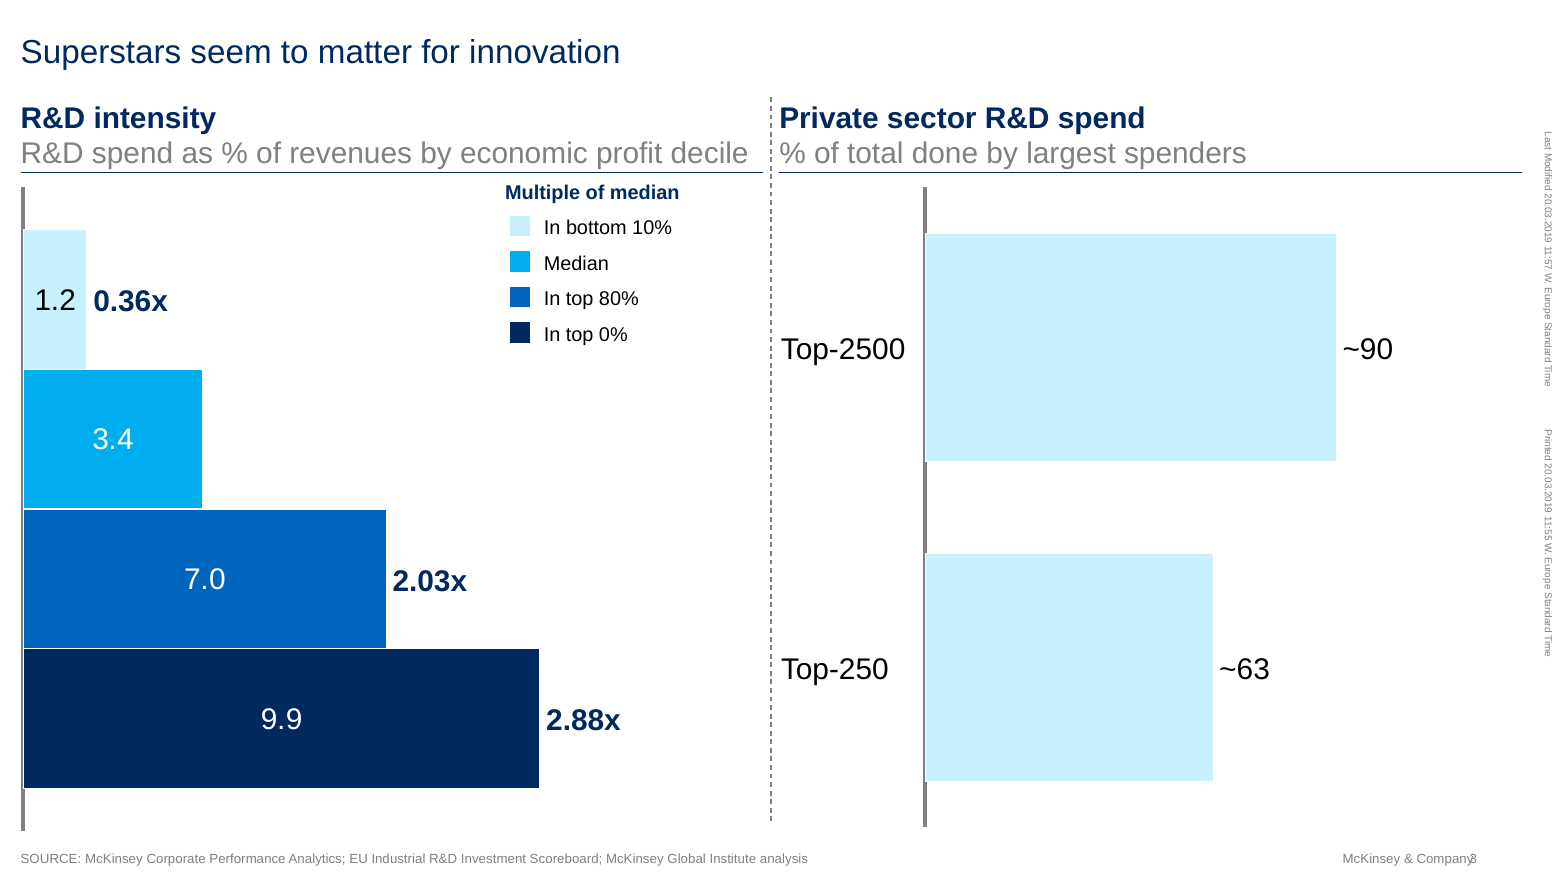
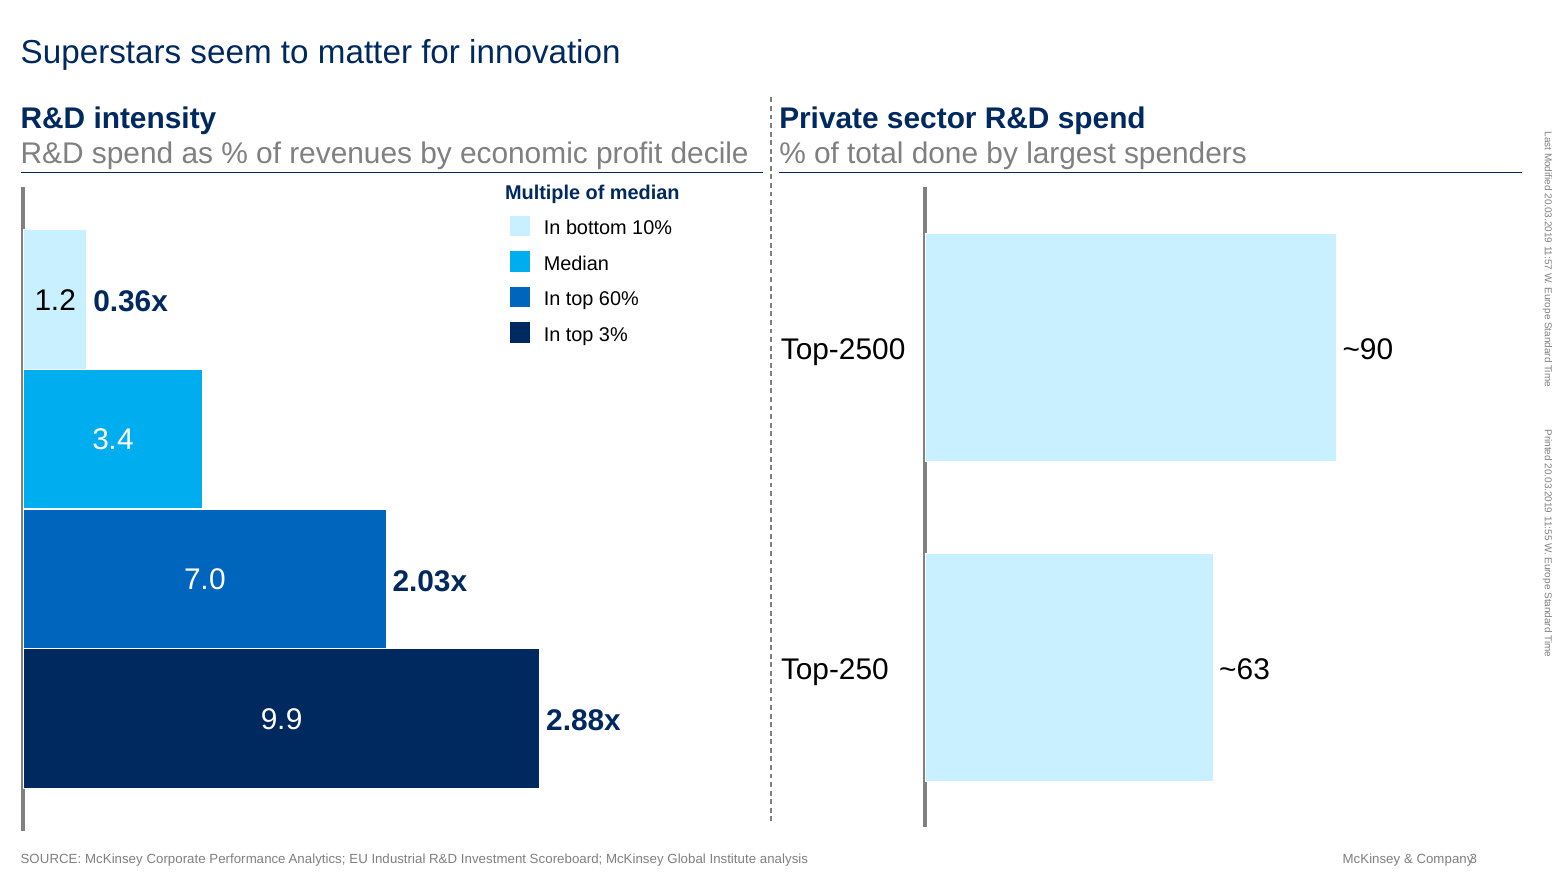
80%: 80% -> 60%
0%: 0% -> 3%
